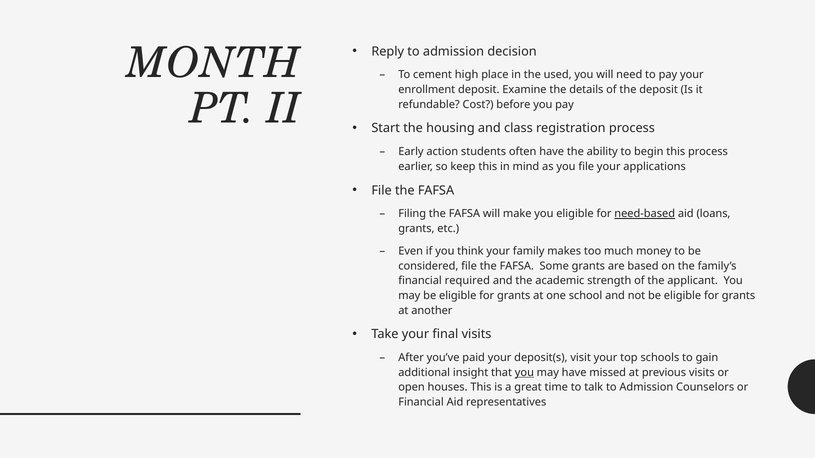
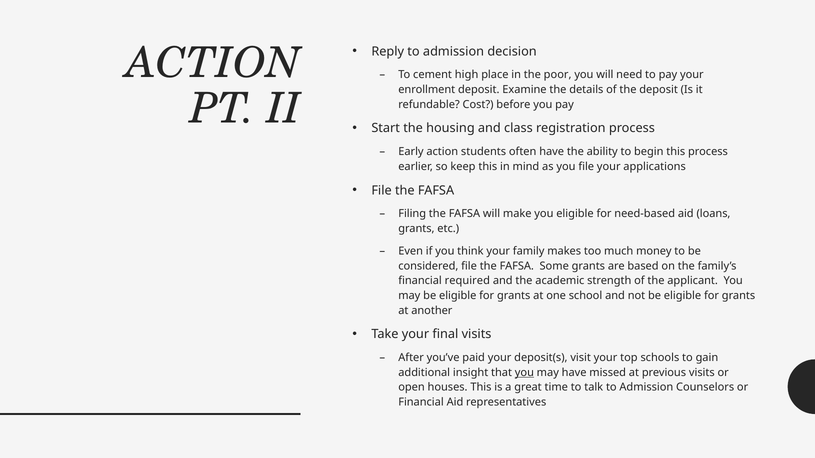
MONTH at (213, 63): MONTH -> ACTION
used: used -> poor
need-based underline: present -> none
